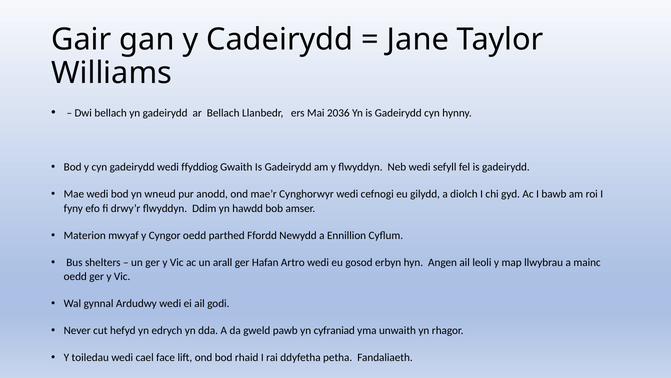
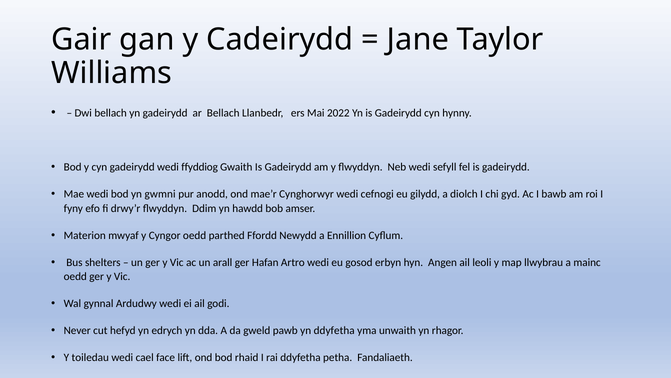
2036: 2036 -> 2022
wneud: wneud -> gwmni
yn cyfraniad: cyfraniad -> ddyfetha
